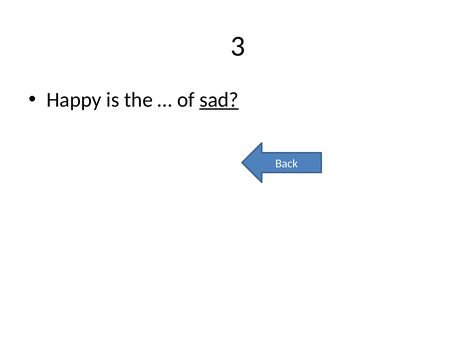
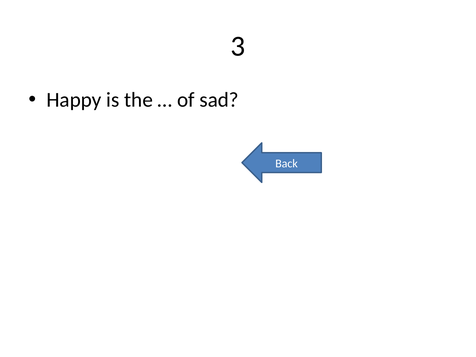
sad underline: present -> none
